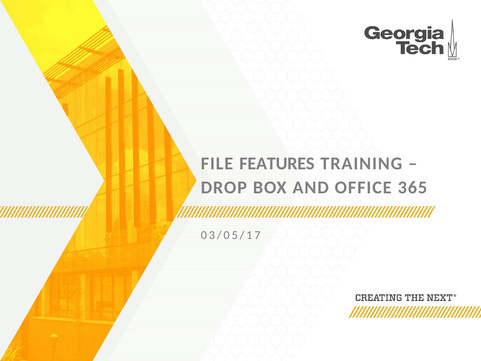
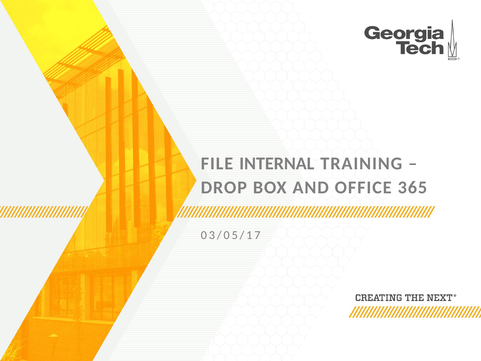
FEATURES: FEATURES -> INTERNAL
